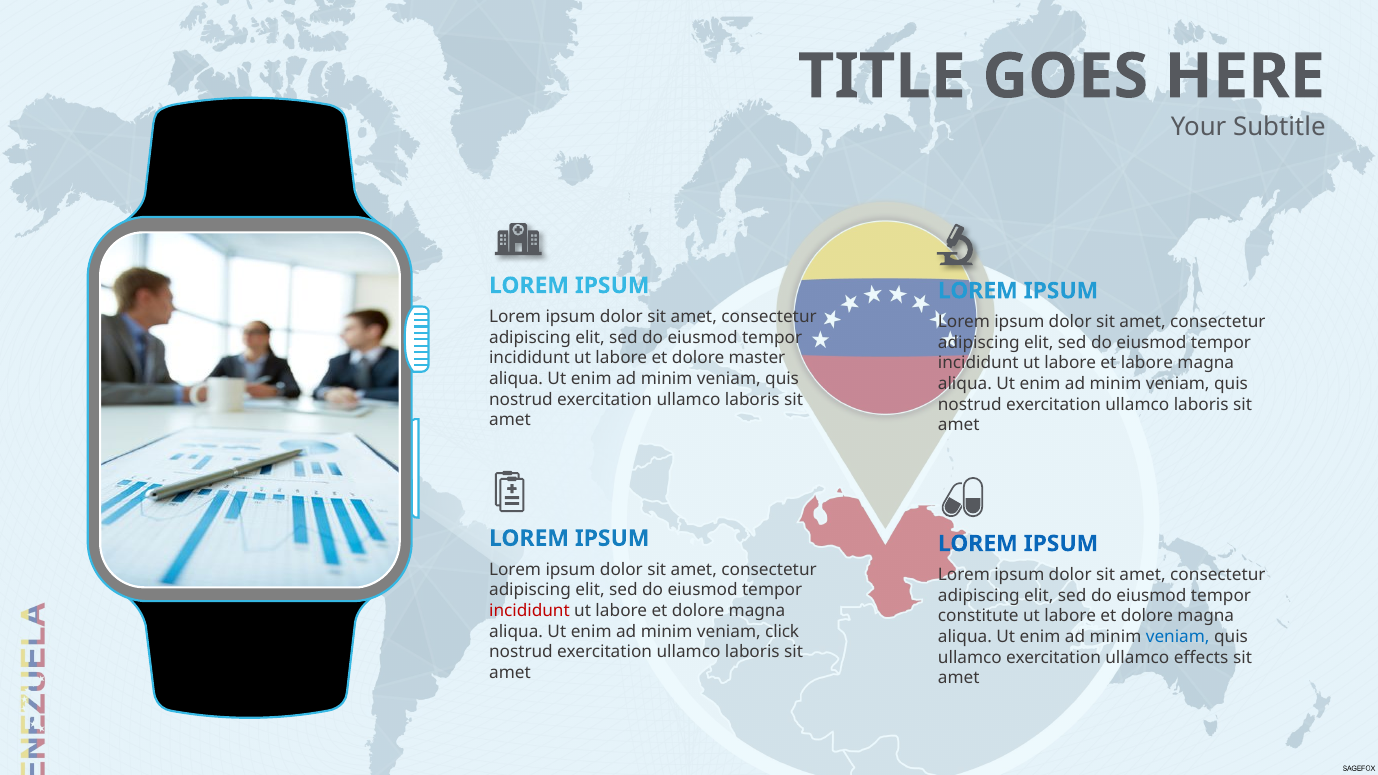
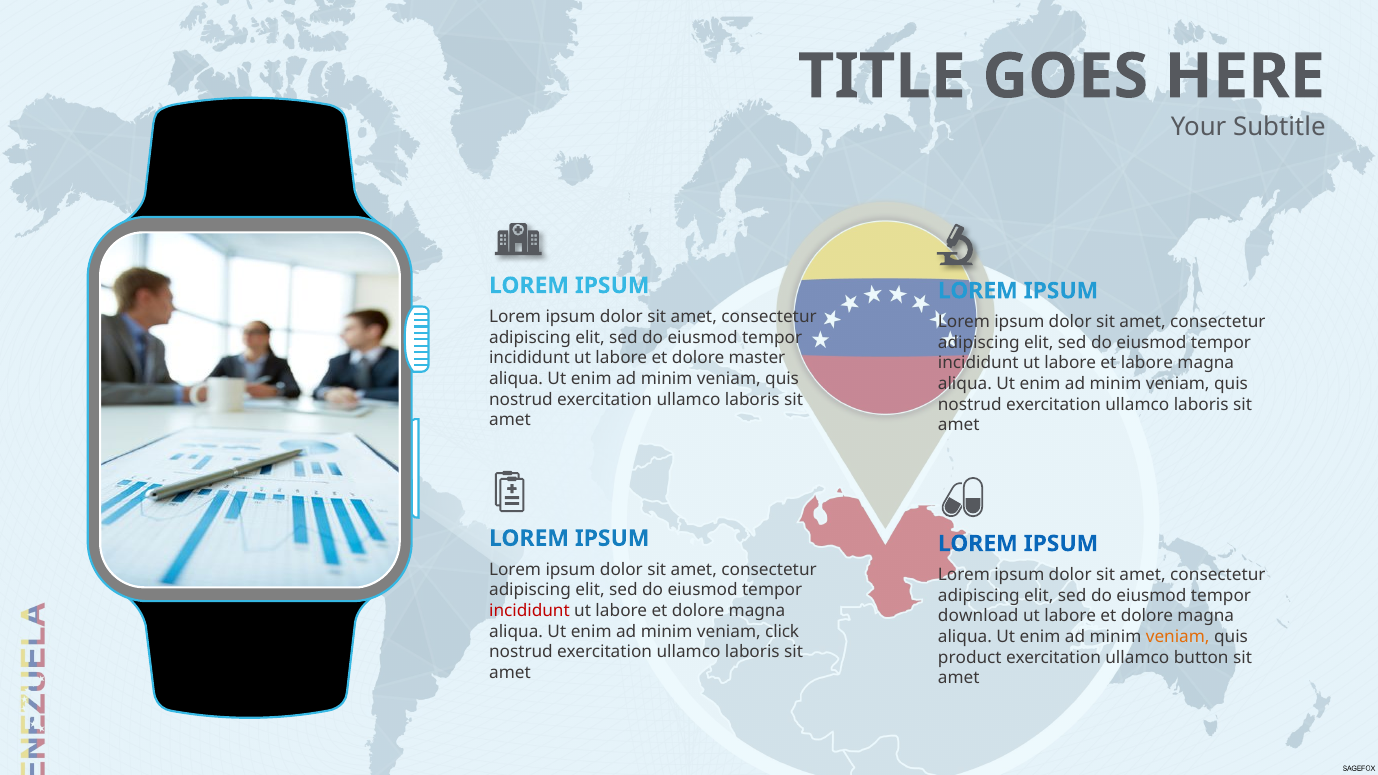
constitute: constitute -> download
veniam at (1178, 637) colour: blue -> orange
ullamco at (970, 658): ullamco -> product
effects: effects -> button
